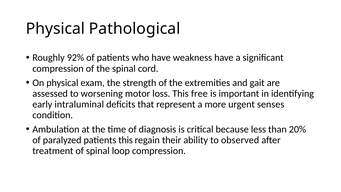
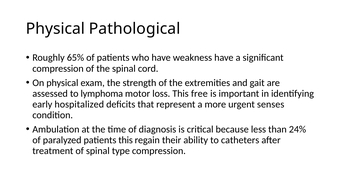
92%: 92% -> 65%
worsening: worsening -> lymphoma
intraluminal: intraluminal -> hospitalized
20%: 20% -> 24%
observed: observed -> catheters
loop: loop -> type
